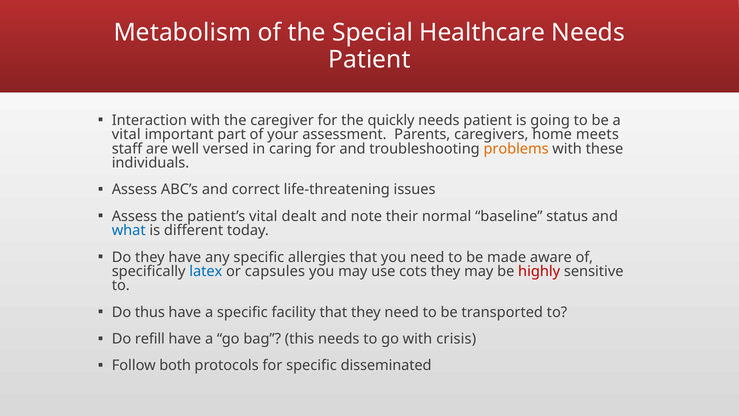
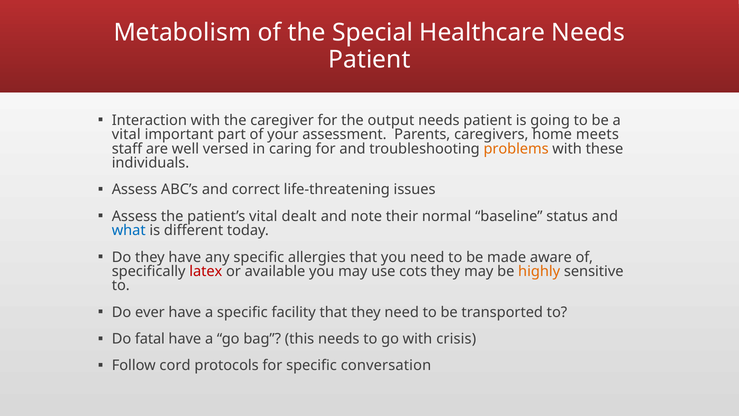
quickly: quickly -> output
latex colour: blue -> red
capsules: capsules -> available
highly colour: red -> orange
thus: thus -> ever
refill: refill -> fatal
both: both -> cord
disseminated: disseminated -> conversation
